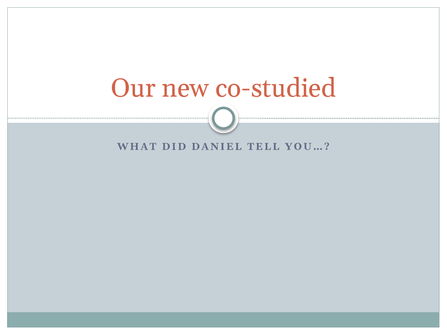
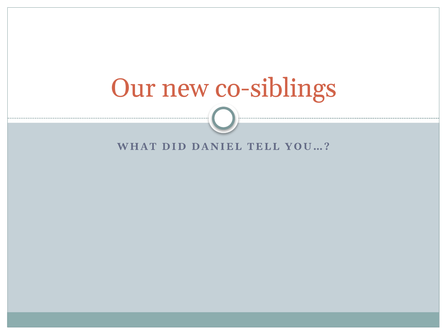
co-studied: co-studied -> co-siblings
